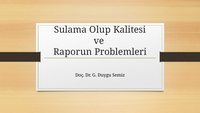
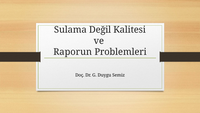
Olup: Olup -> Değil
